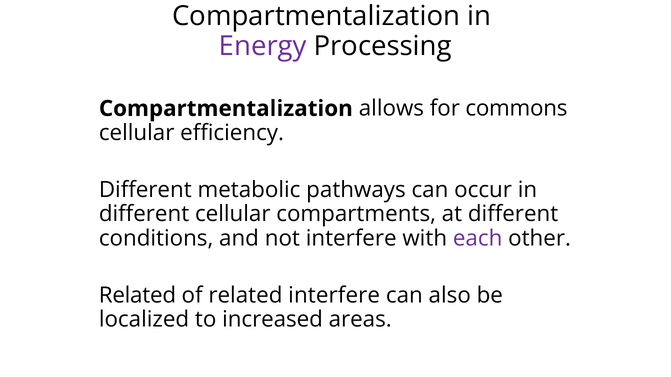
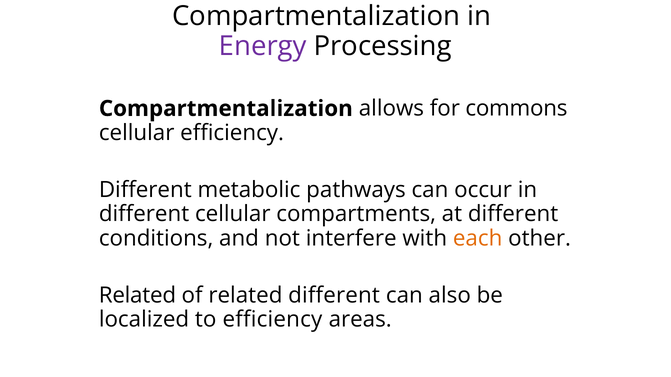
each colour: purple -> orange
related interfere: interfere -> different
to increased: increased -> efficiency
